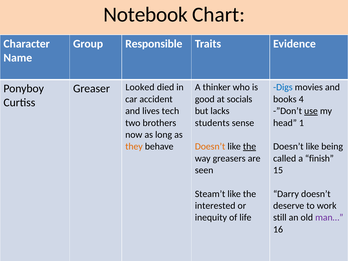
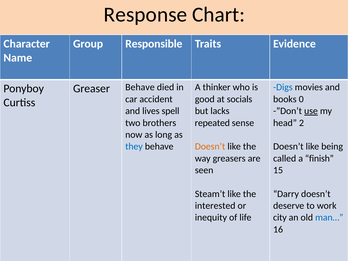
Notebook: Notebook -> Response
Greaser Looked: Looked -> Behave
4: 4 -> 0
tech: tech -> spell
students: students -> repeated
1: 1 -> 2
they colour: orange -> blue
the at (250, 146) underline: present -> none
still: still -> city
man… colour: purple -> blue
